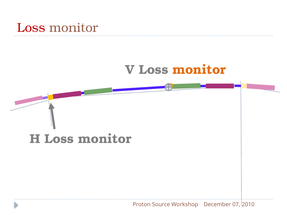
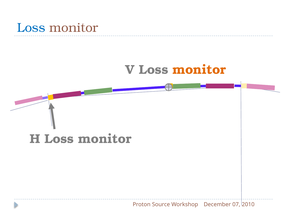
Loss at (31, 28) colour: red -> blue
